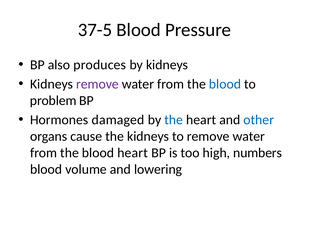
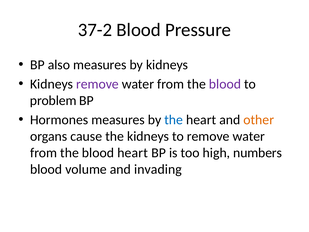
37-5: 37-5 -> 37-2
also produces: produces -> measures
blood at (225, 84) colour: blue -> purple
Hormones damaged: damaged -> measures
other colour: blue -> orange
lowering: lowering -> invading
